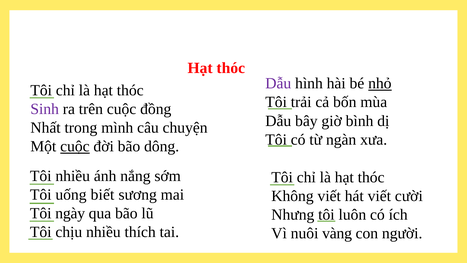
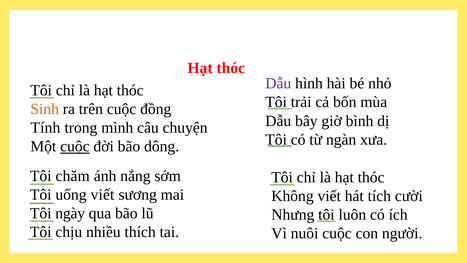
nhỏ underline: present -> none
Sinh colour: purple -> orange
Nhất: Nhất -> Tính
Tôi nhiều: nhiều -> chăm
uống biết: biết -> viết
hát viết: viết -> tích
nuôi vàng: vàng -> cuộc
